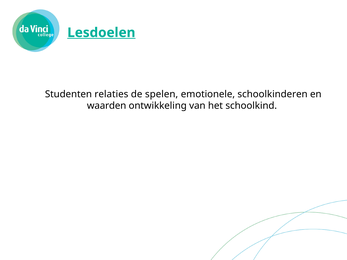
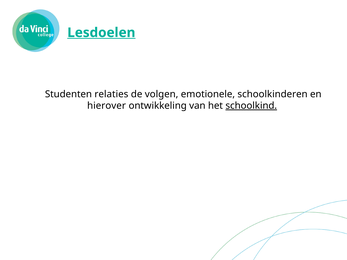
spelen: spelen -> volgen
waarden: waarden -> hierover
schoolkind underline: none -> present
